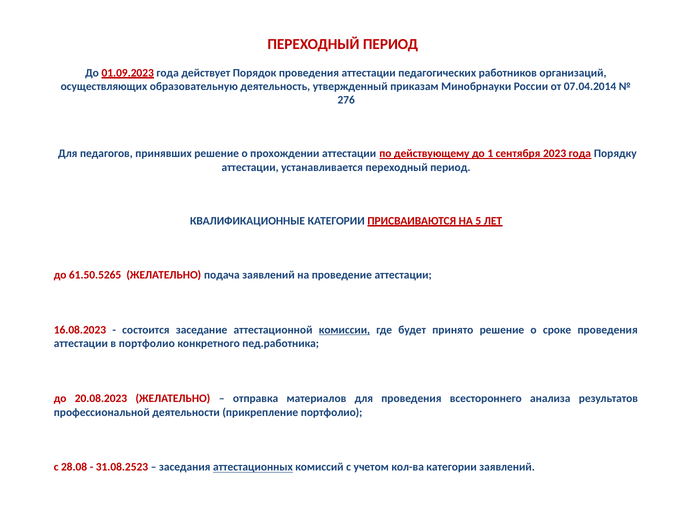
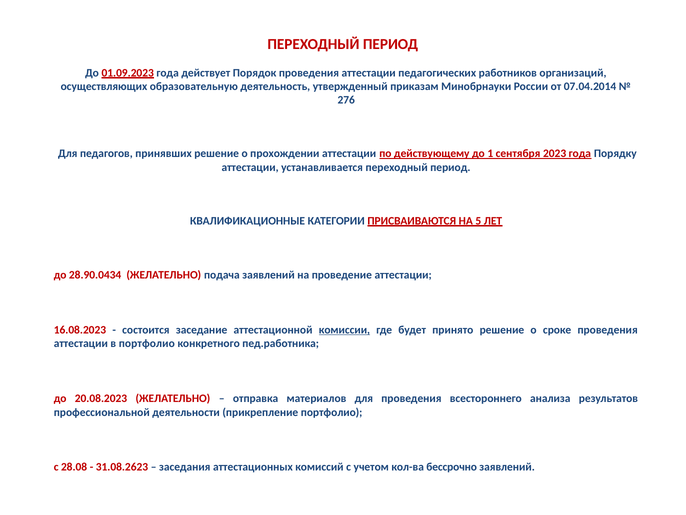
61.50.5265: 61.50.5265 -> 28.90.0434
31.08.2523: 31.08.2523 -> 31.08.2623
аттестационных underline: present -> none
кол-ва категории: категории -> бессрочно
